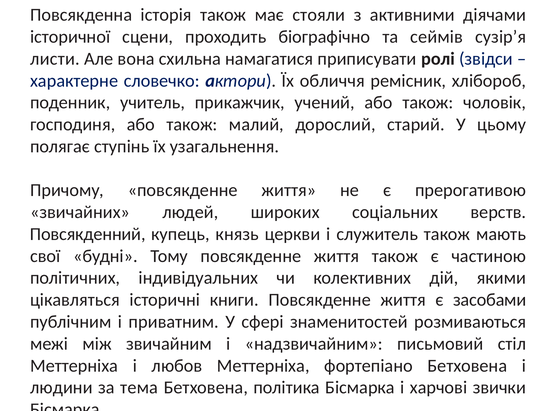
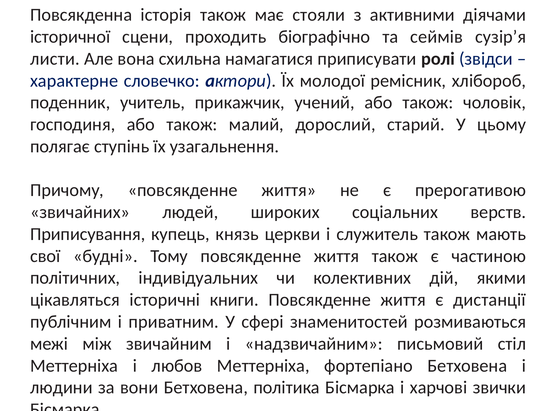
обличчя: обличчя -> молодої
Повсякденний: Повсякденний -> Приписування
засобами: засобами -> дистанції
тема: тема -> вони
